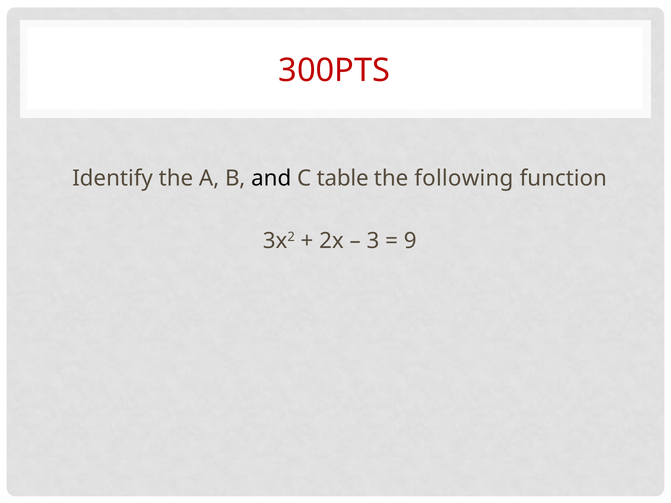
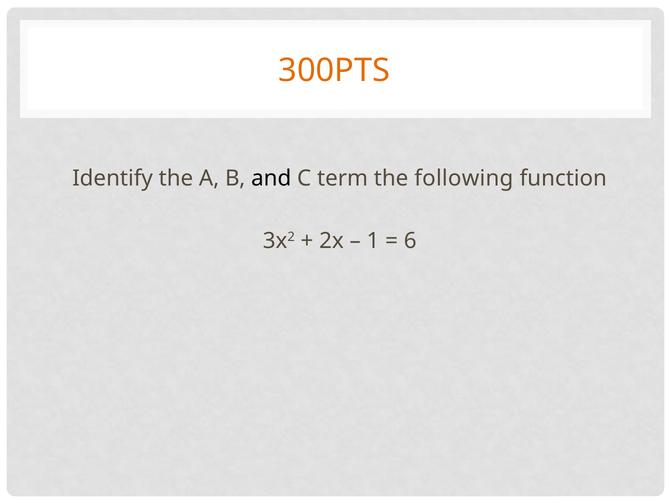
300PTS colour: red -> orange
table: table -> term
3: 3 -> 1
9: 9 -> 6
